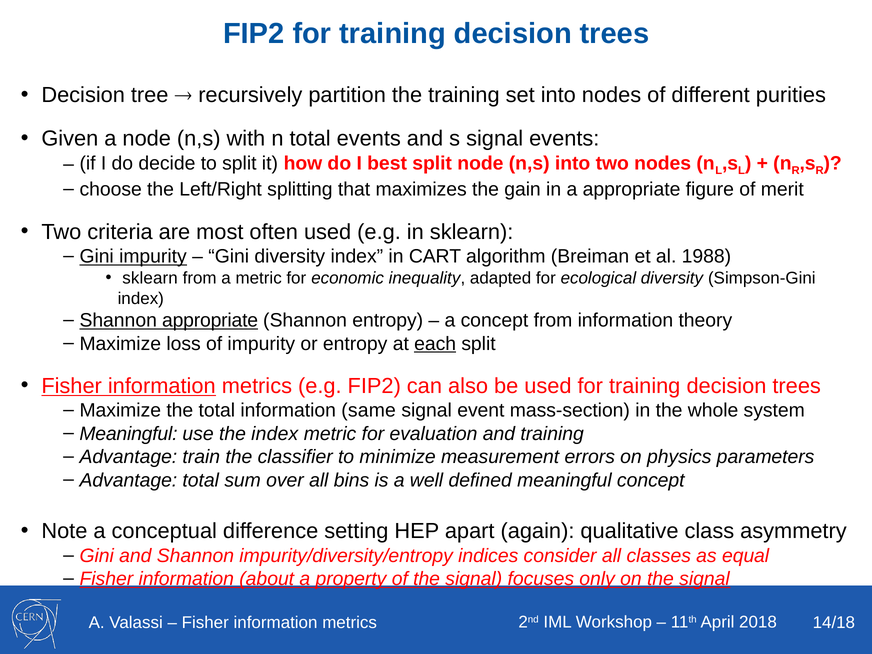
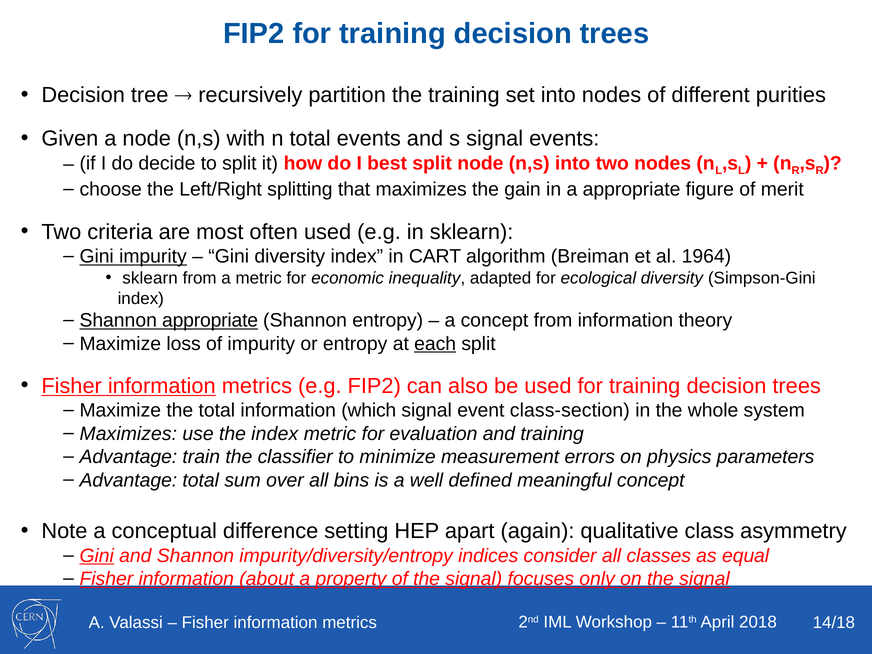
1988: 1988 -> 1964
same: same -> which
mass-section: mass-section -> class-section
Meaningful at (128, 434): Meaningful -> Maximizes
Gini at (97, 556) underline: none -> present
